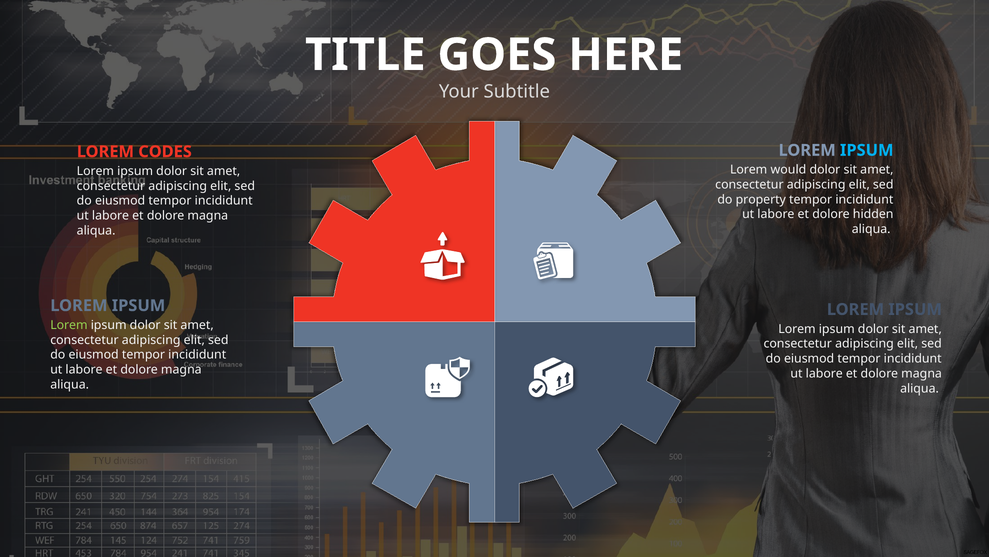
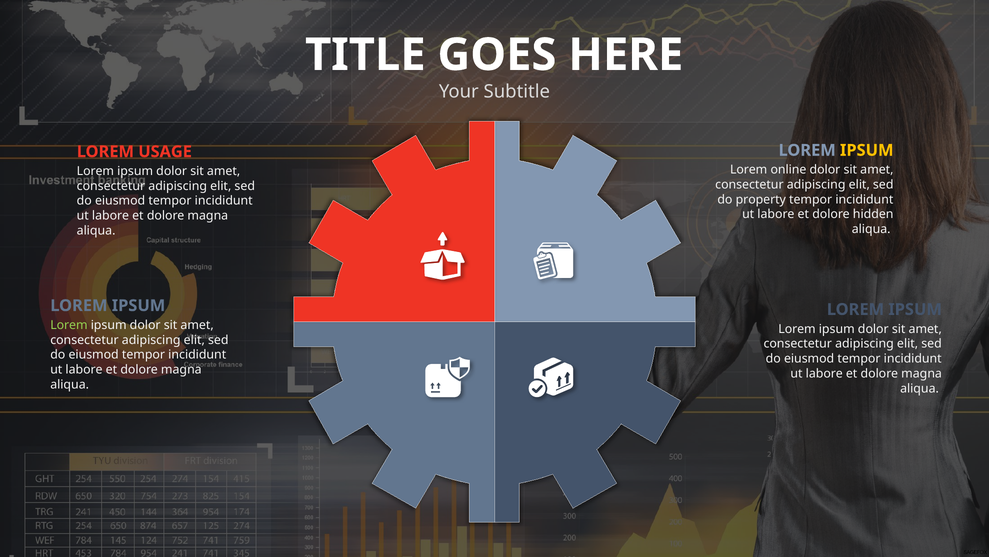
IPSUM at (867, 150) colour: light blue -> yellow
CODES: CODES -> USAGE
would: would -> online
